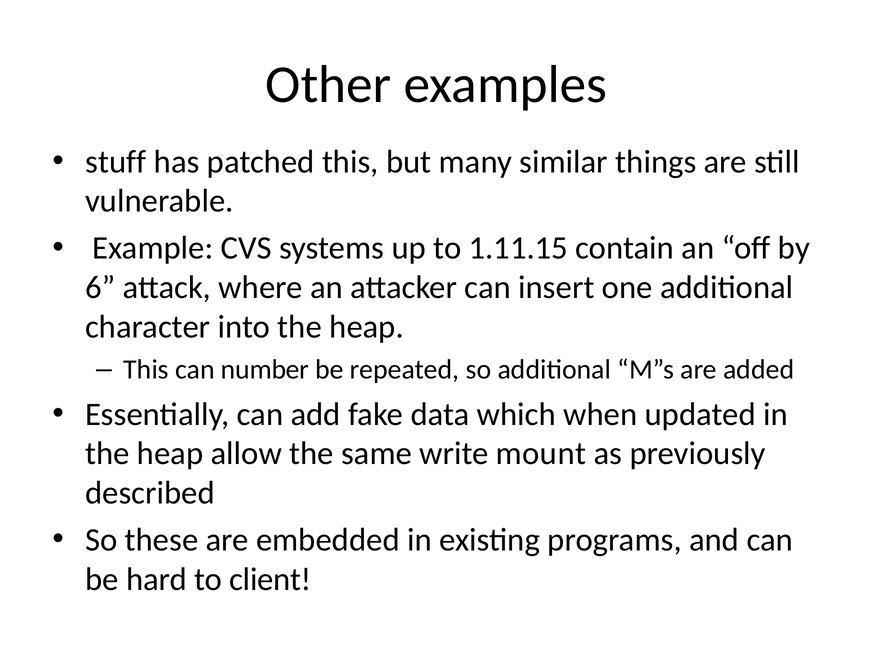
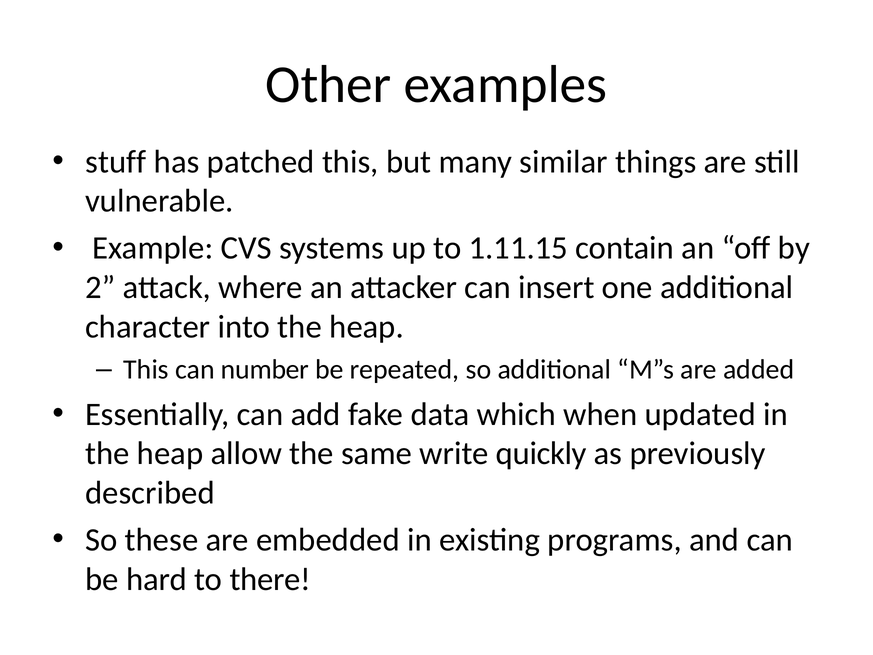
6: 6 -> 2
mount: mount -> quickly
client: client -> there
